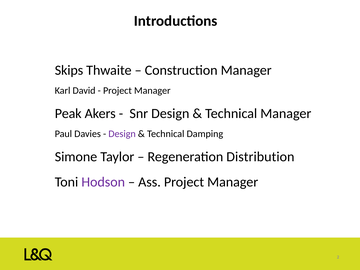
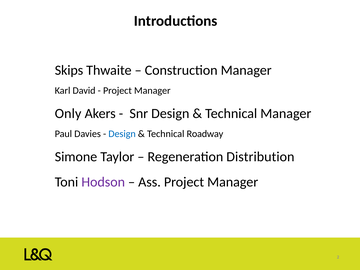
Peak: Peak -> Only
Design at (122, 134) colour: purple -> blue
Damping: Damping -> Roadway
